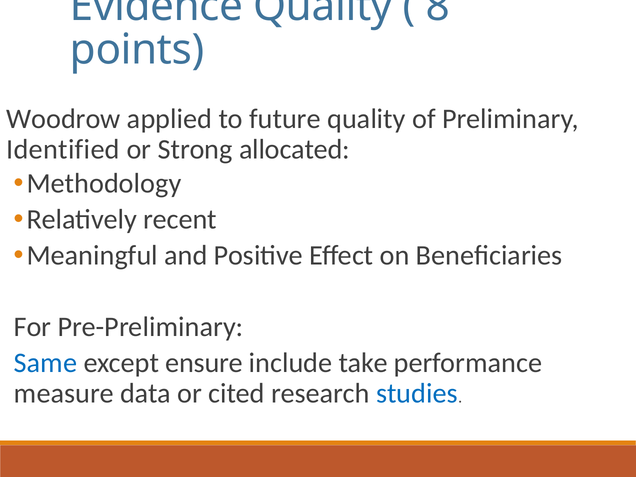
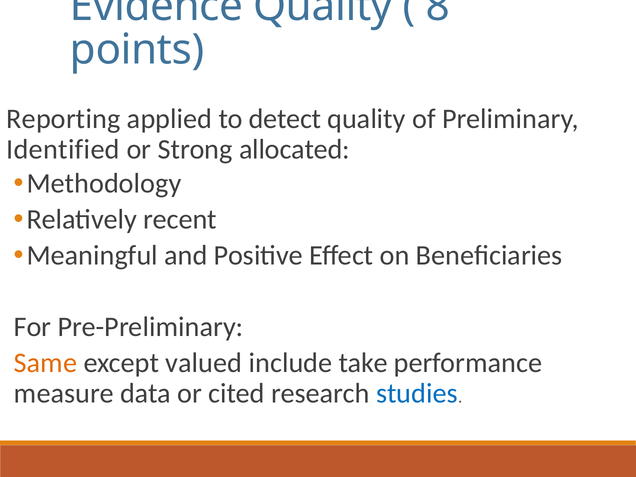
Woodrow: Woodrow -> Reporting
future: future -> detect
Same colour: blue -> orange
ensure: ensure -> valued
